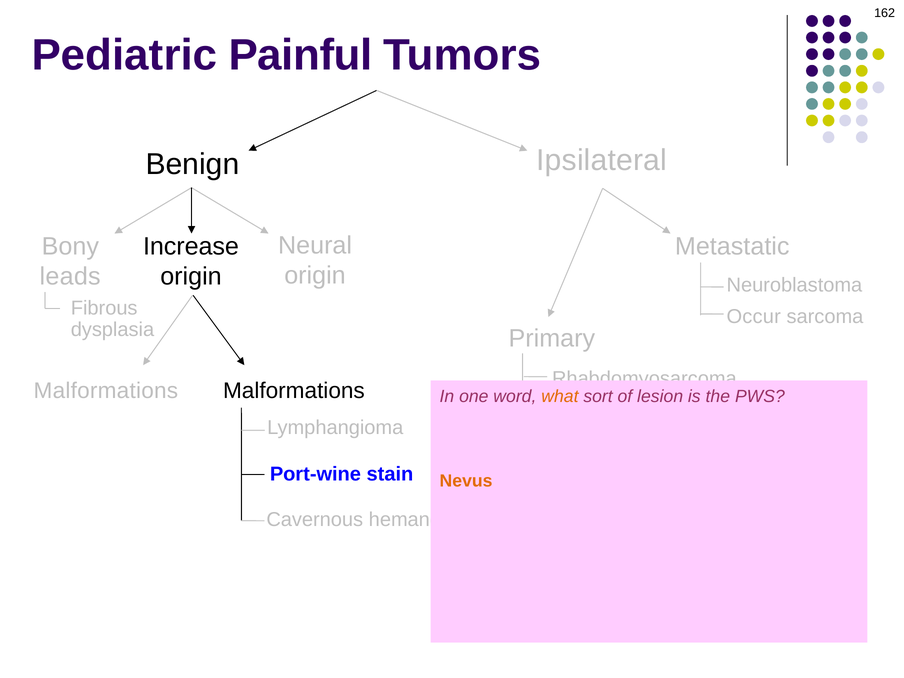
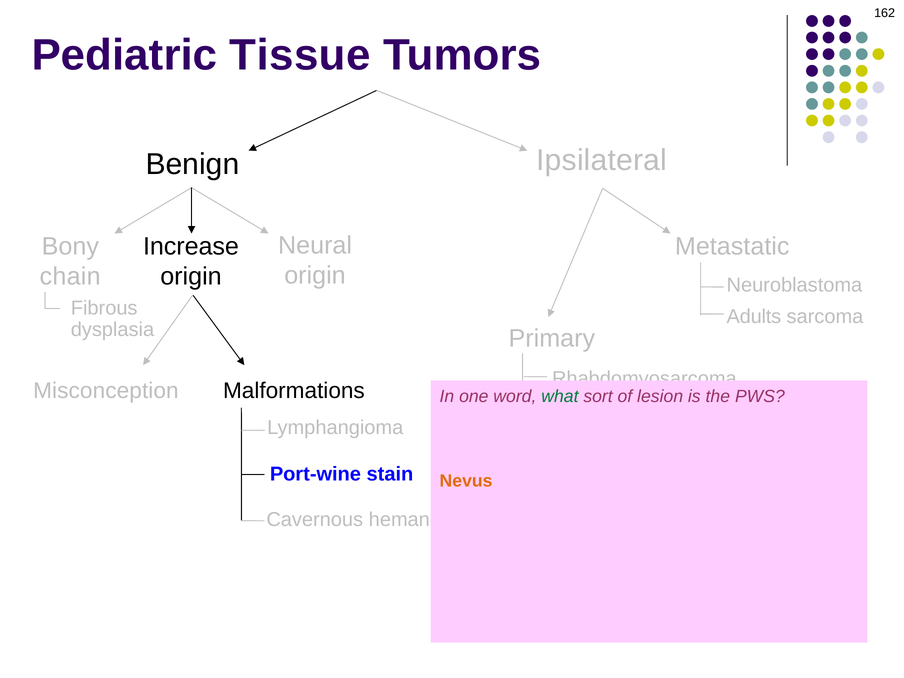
Painful: Painful -> Tissue
leads: leads -> chain
Occur: Occur -> Adults
Malformations at (106, 391): Malformations -> Misconception
what at (560, 397) colour: orange -> green
